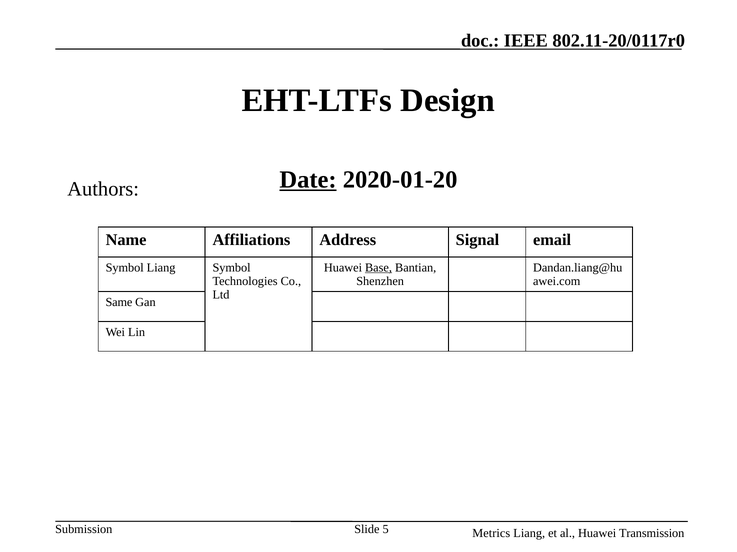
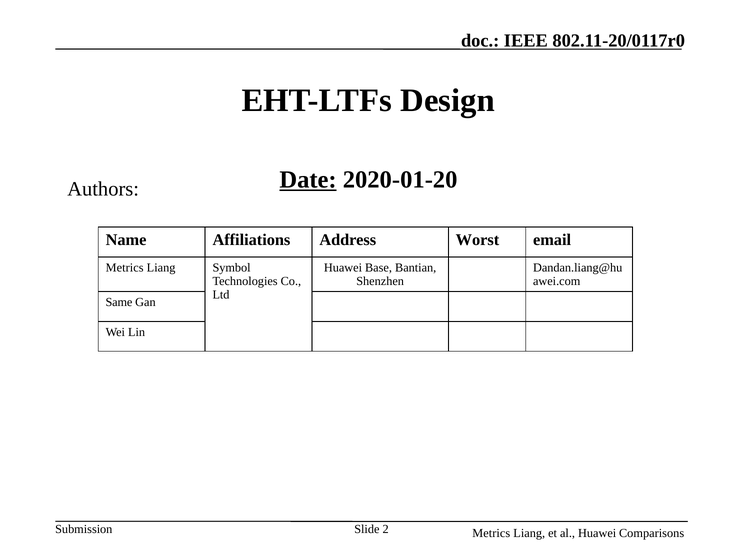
Signal: Signal -> Worst
Symbol at (125, 268): Symbol -> Metrics
Base underline: present -> none
5: 5 -> 2
Transmission: Transmission -> Comparisons
